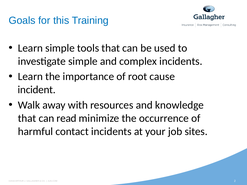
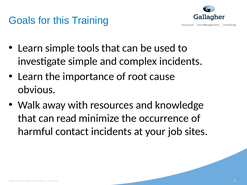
incident: incident -> obvious
